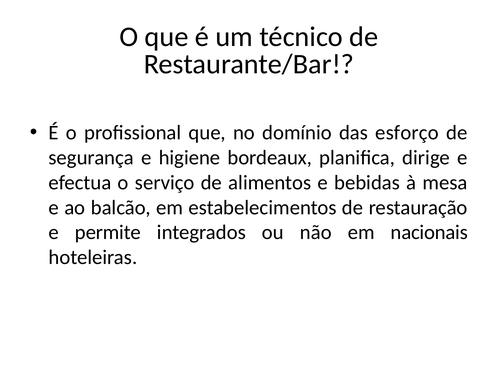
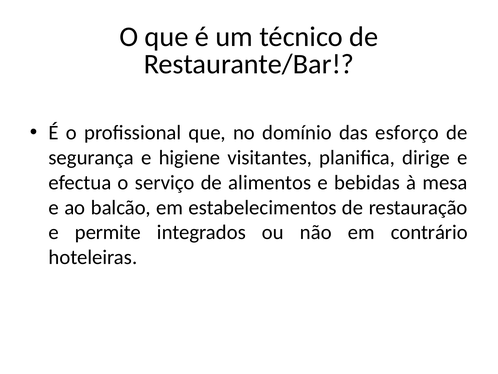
bordeaux: bordeaux -> visitantes
nacionais: nacionais -> contrário
